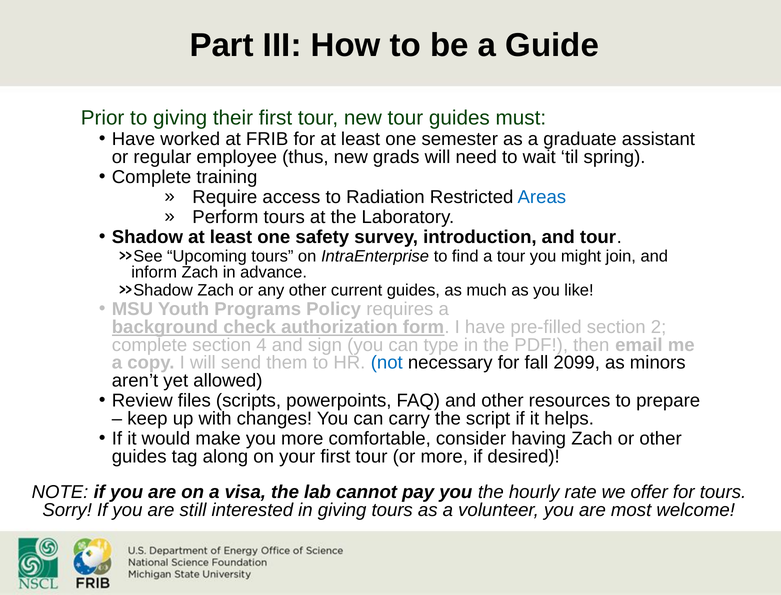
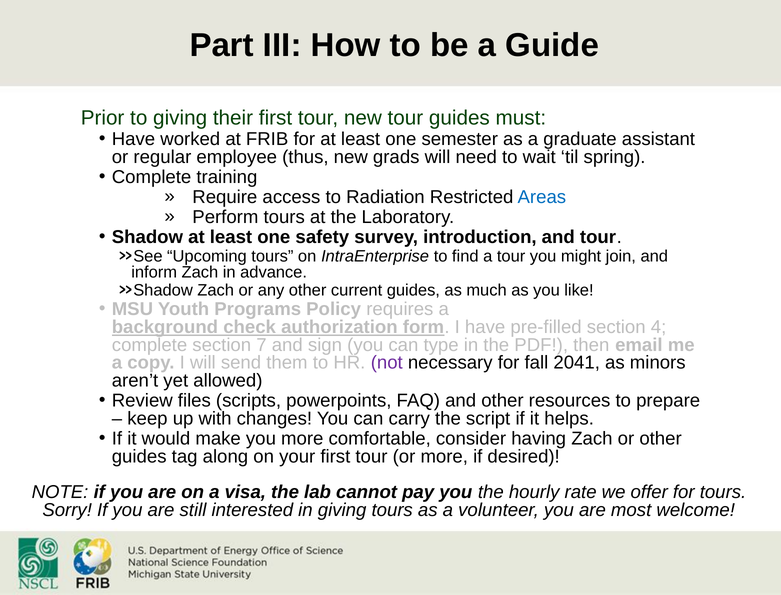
2: 2 -> 4
4: 4 -> 7
not colour: blue -> purple
2099: 2099 -> 2041
